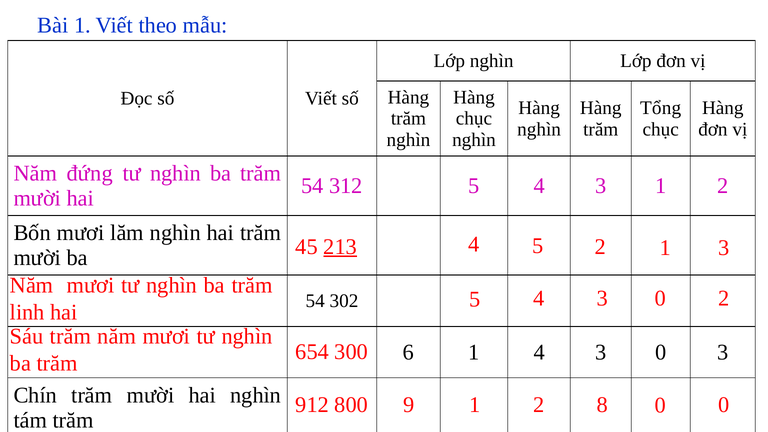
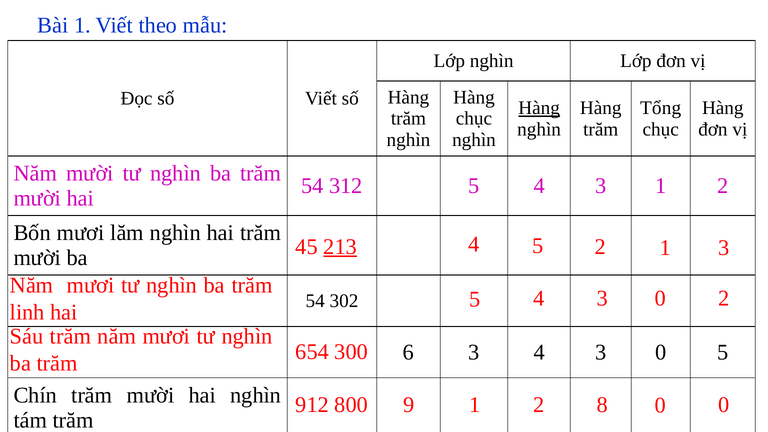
Hàng at (539, 108) underline: none -> present
Năm đứng: đứng -> mười
6 1: 1 -> 3
3 0 3: 3 -> 5
